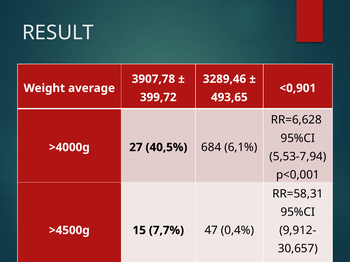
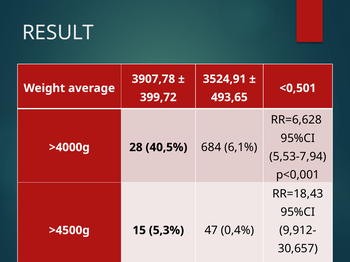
3289,46: 3289,46 -> 3524,91
<0,901: <0,901 -> <0,501
27: 27 -> 28
RR=58,31: RR=58,31 -> RR=18,43
7,7%: 7,7% -> 5,3%
